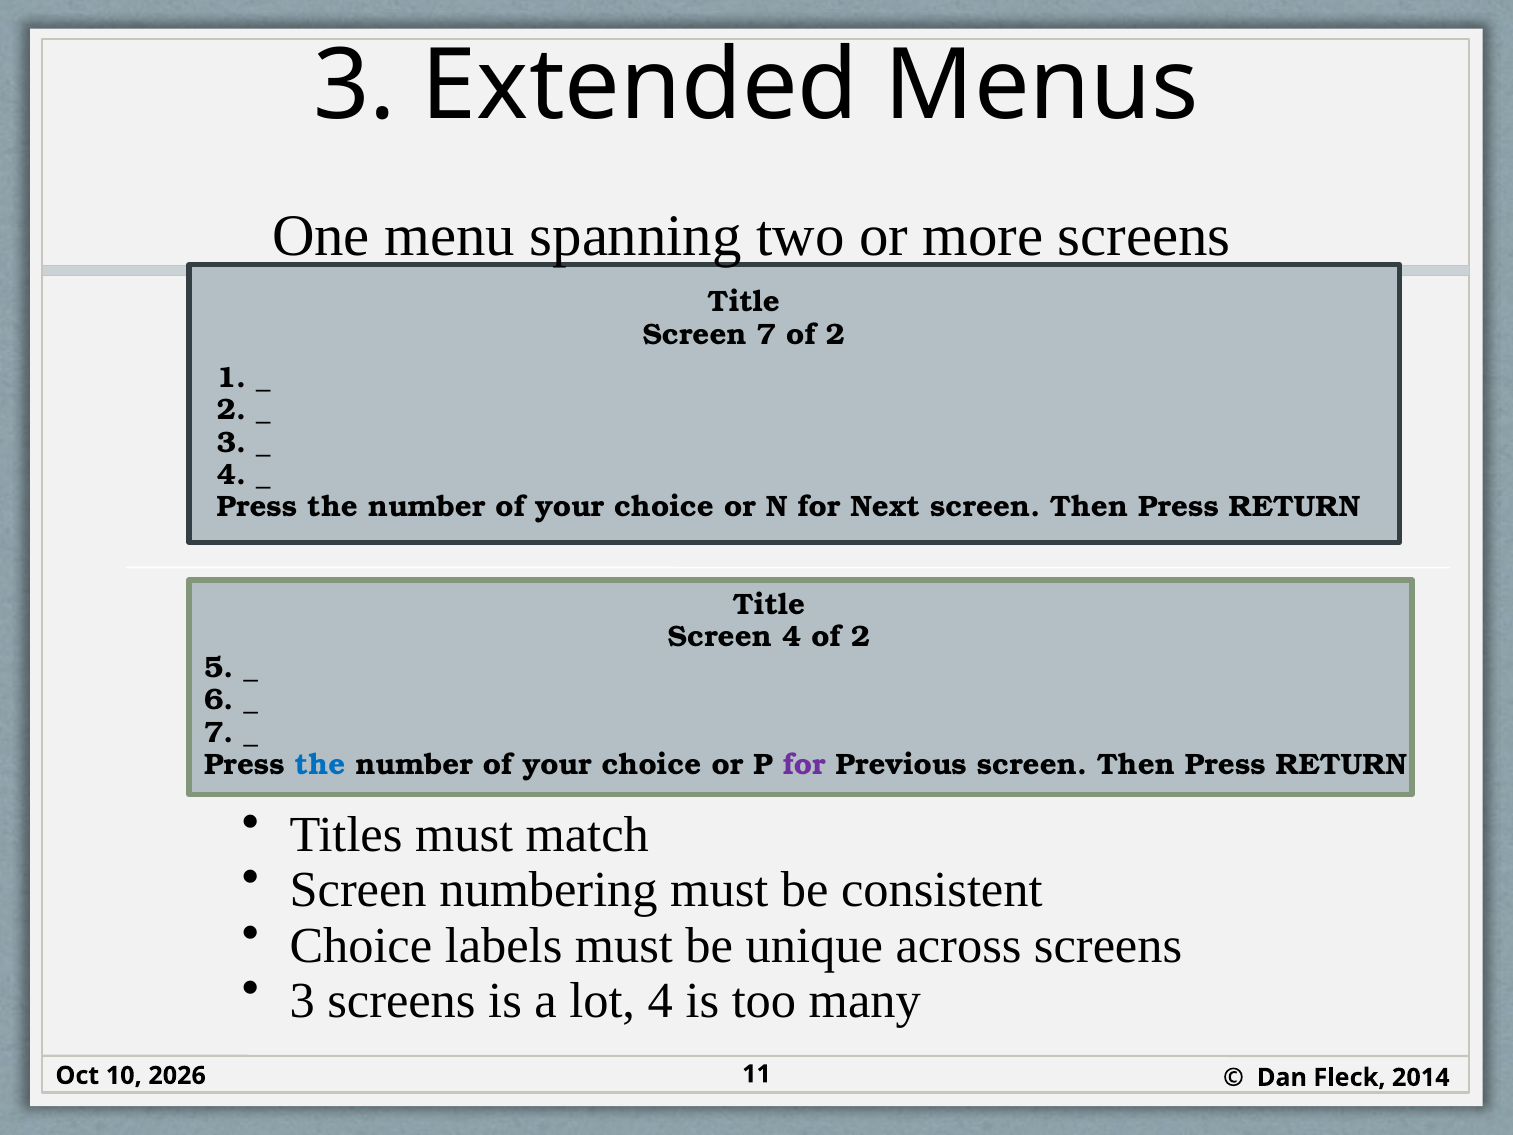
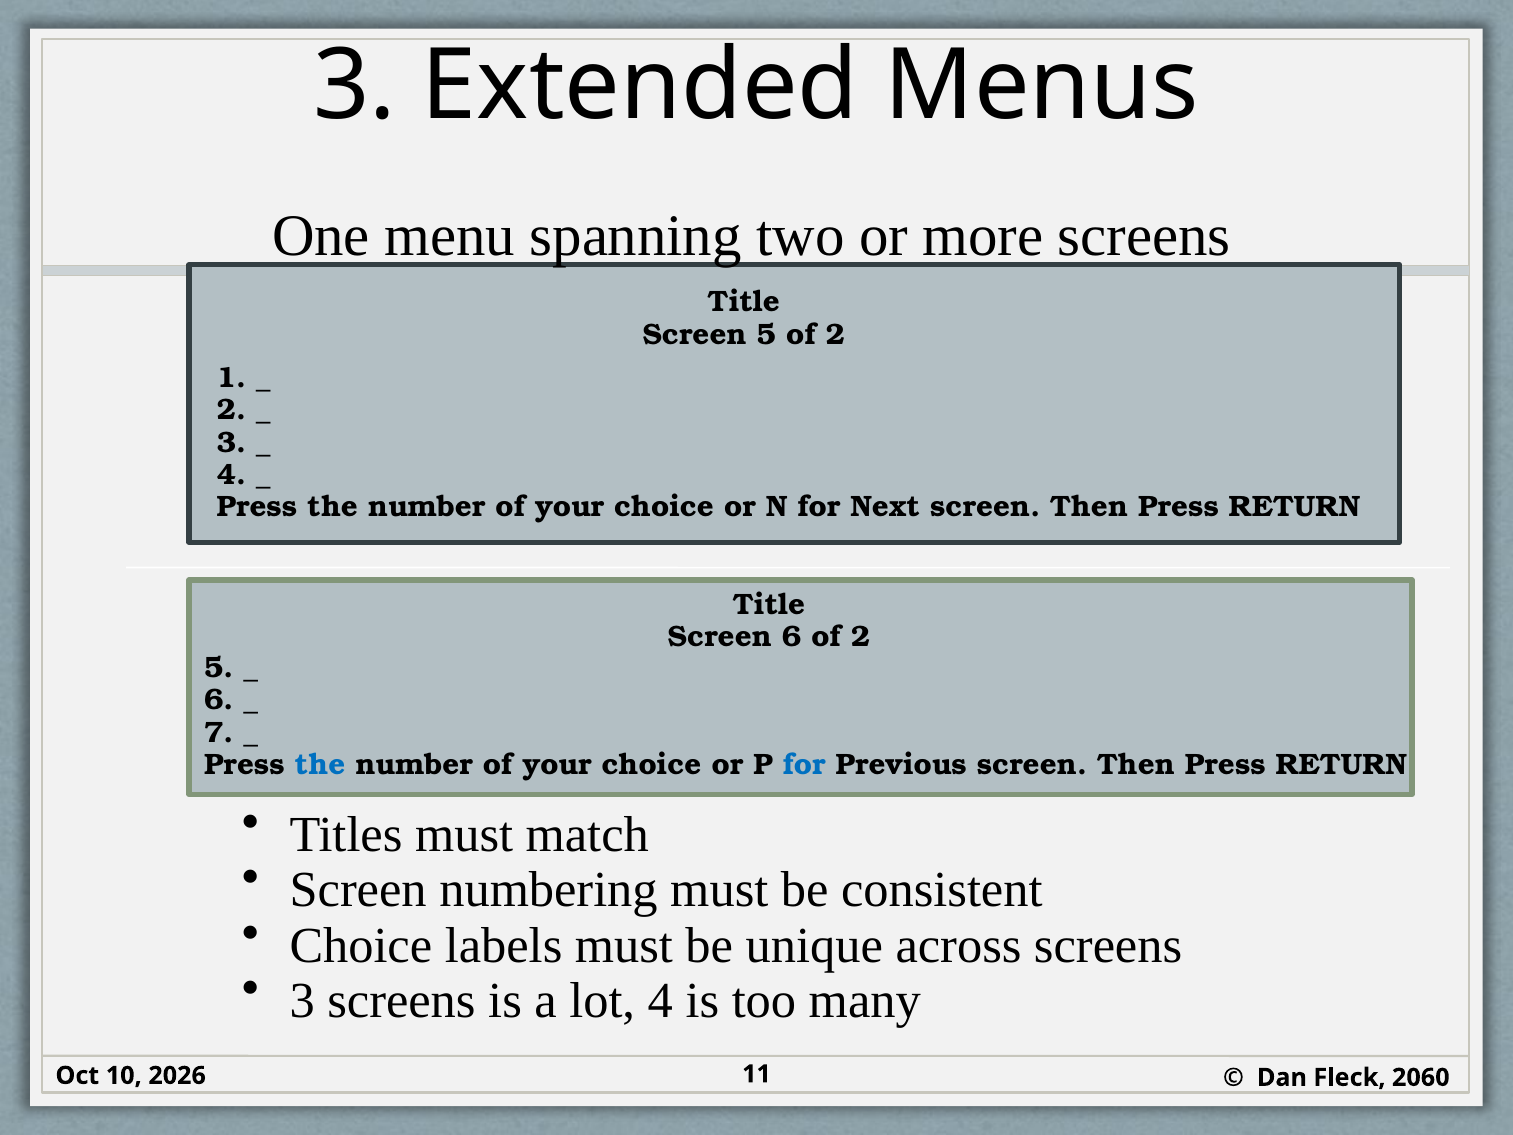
Screen 7: 7 -> 5
Screen 4: 4 -> 6
for at (804, 765) colour: purple -> blue
2014: 2014 -> 2060
